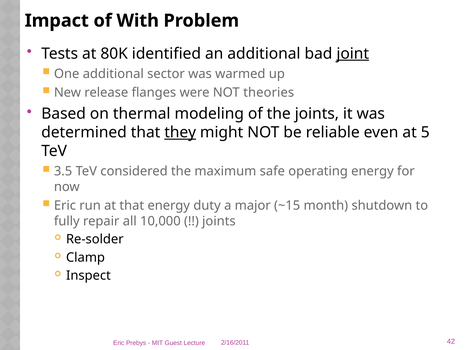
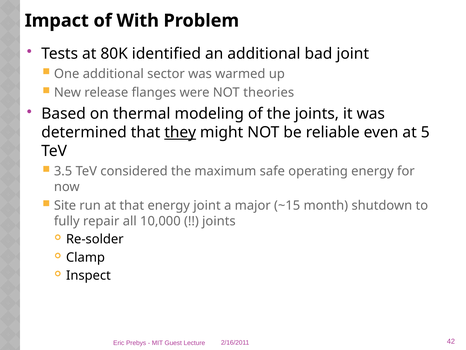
joint at (353, 54) underline: present -> none
Eric at (65, 205): Eric -> Site
energy duty: duty -> joint
